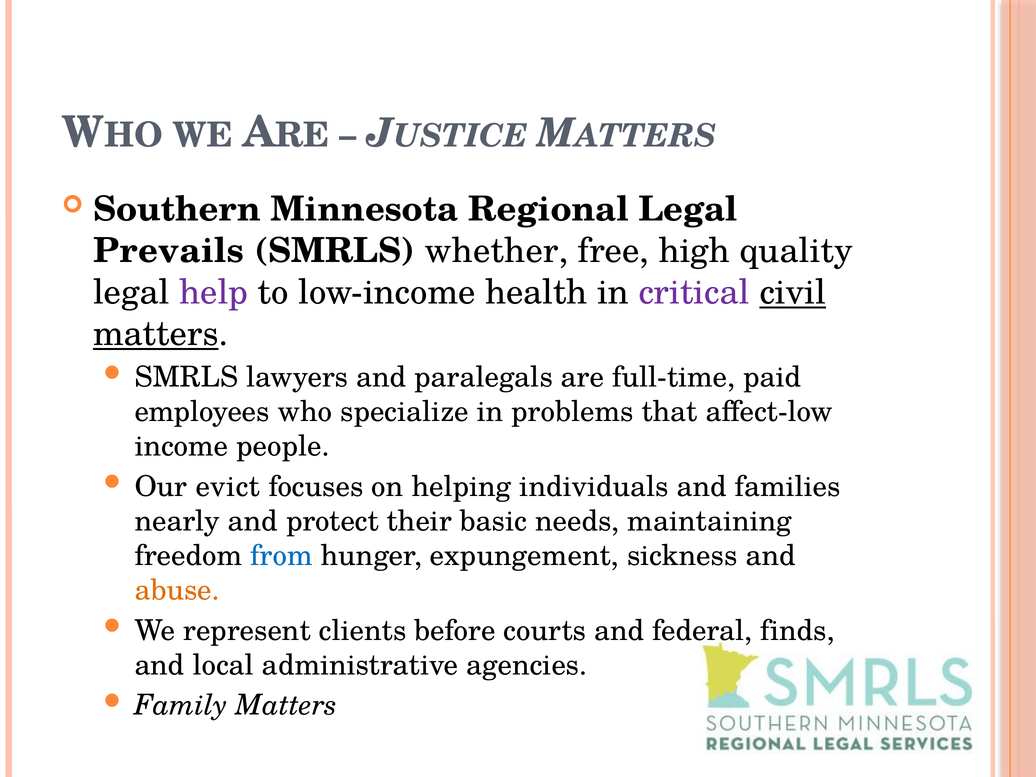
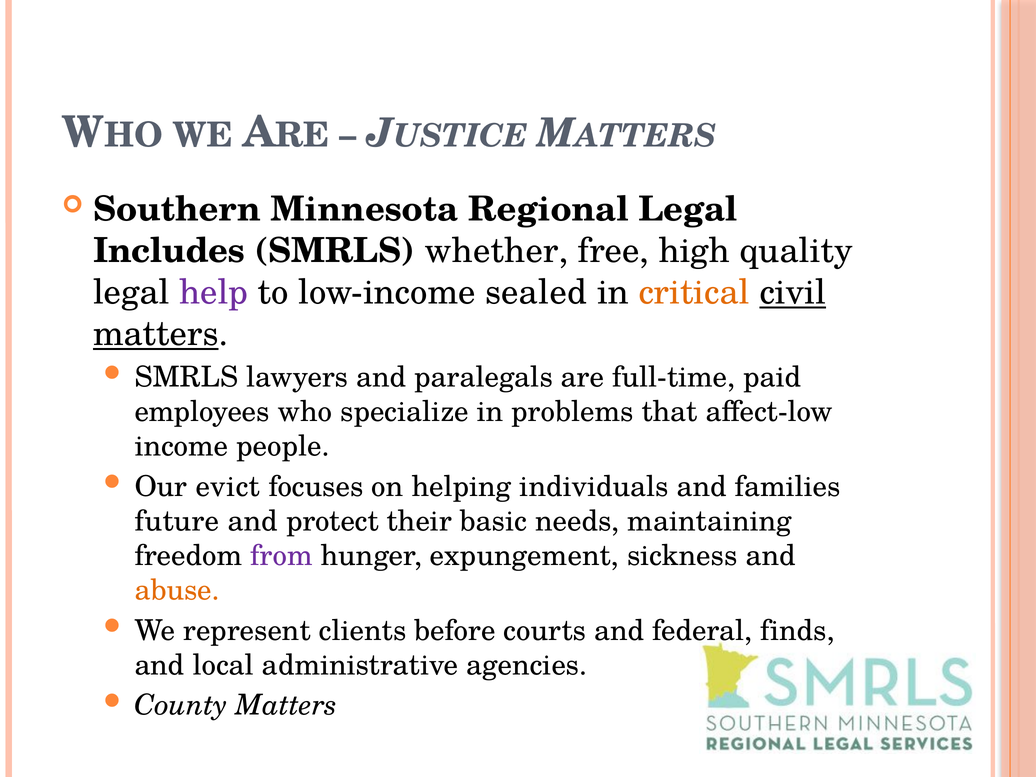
Prevails: Prevails -> Includes
health: health -> sealed
critical colour: purple -> orange
nearly: nearly -> future
from colour: blue -> purple
Family: Family -> County
